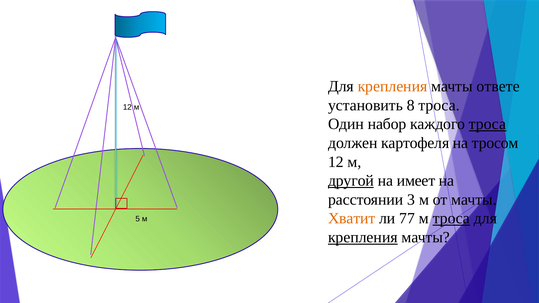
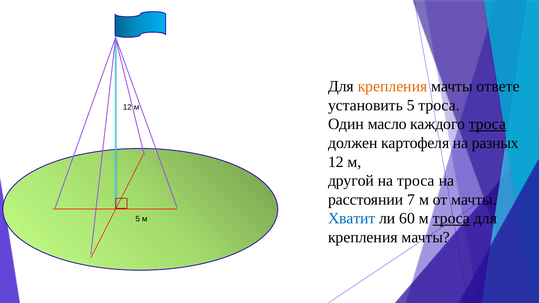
установить 8: 8 -> 5
набор: набор -> масло
тросом: тросом -> разных
другой underline: present -> none
на имеет: имеет -> троса
3: 3 -> 7
Хватит colour: orange -> blue
77: 77 -> 60
крепления at (363, 237) underline: present -> none
